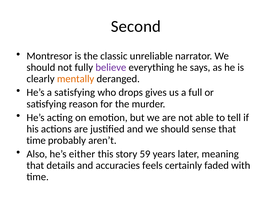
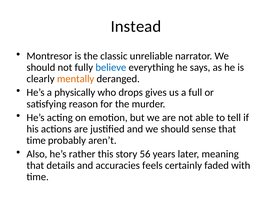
Second: Second -> Instead
believe colour: purple -> blue
a satisfying: satisfying -> physically
either: either -> rather
59: 59 -> 56
